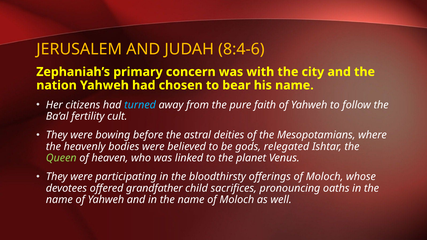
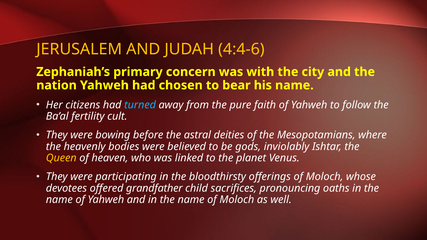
8:4-6: 8:4-6 -> 4:4-6
relegated: relegated -> inviolably
Queen colour: light green -> yellow
